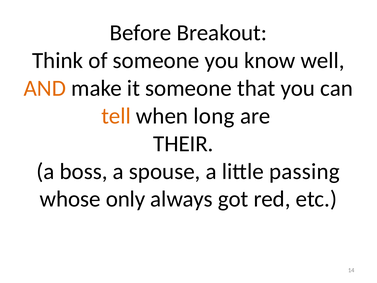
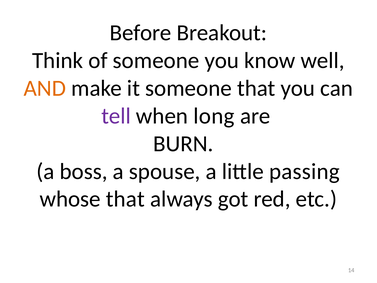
tell colour: orange -> purple
THEIR: THEIR -> BURN
whose only: only -> that
